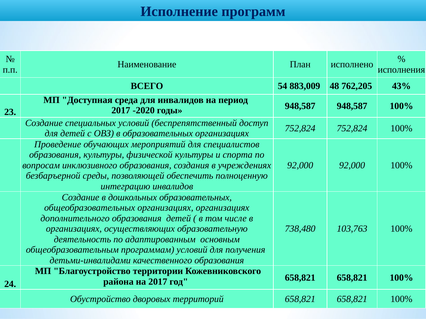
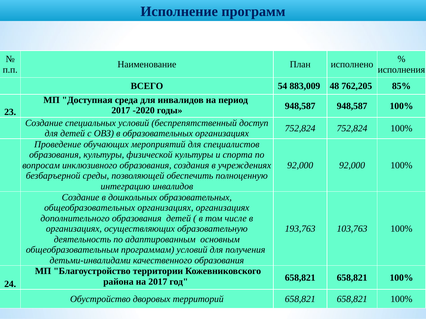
43%: 43% -> 85%
738,480: 738,480 -> 193,763
